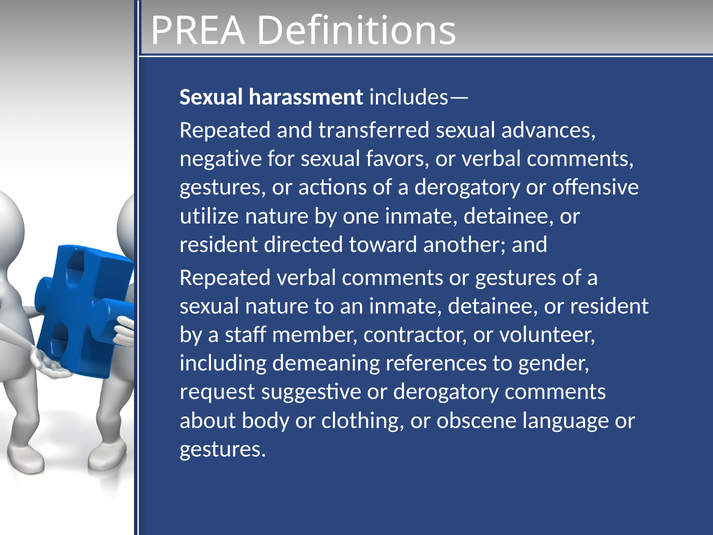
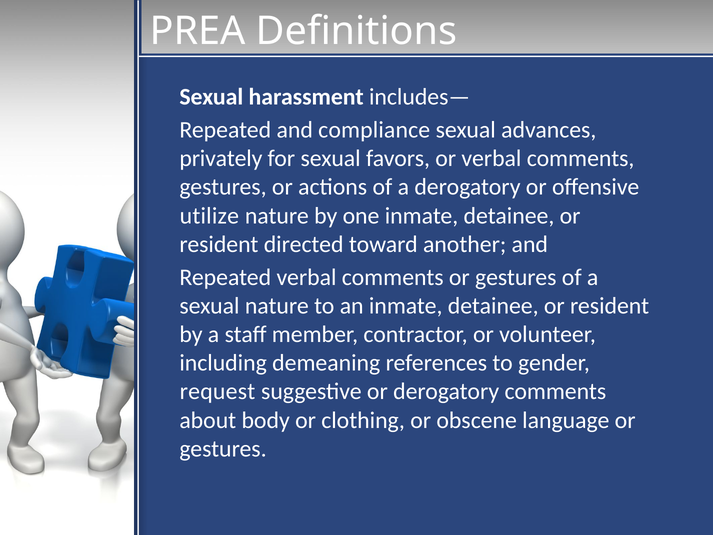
transferred: transferred -> compliance
negative: negative -> privately
